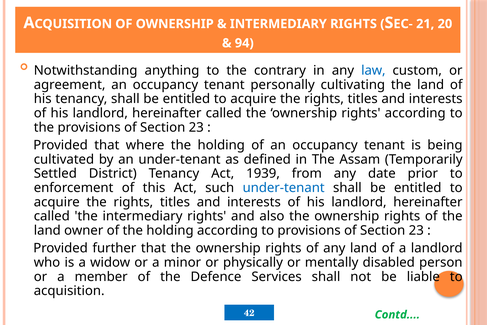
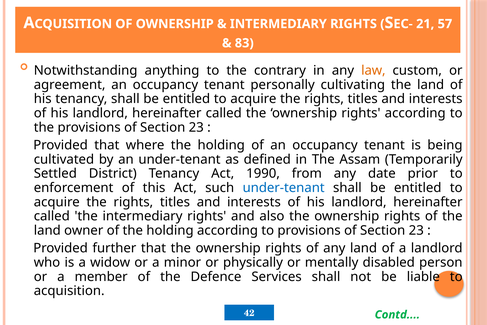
20: 20 -> 57
94: 94 -> 83
law colour: blue -> orange
1939: 1939 -> 1990
